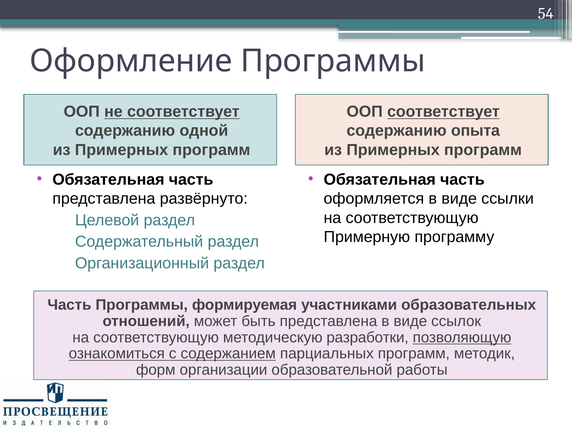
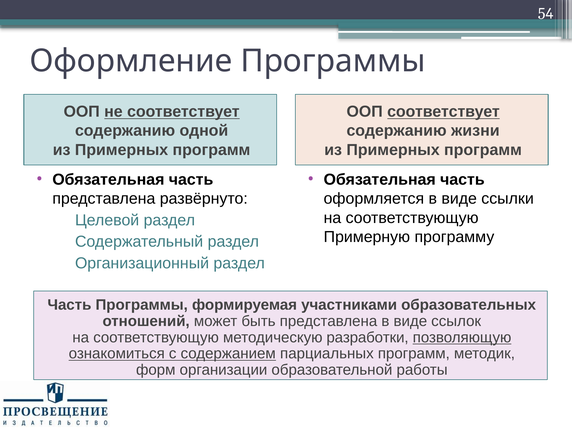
опыта: опыта -> жизни
